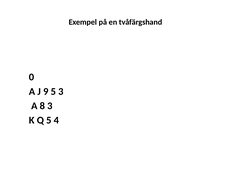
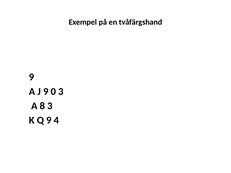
0 at (32, 77): 0 -> 9
9 5: 5 -> 0
Q 5: 5 -> 9
